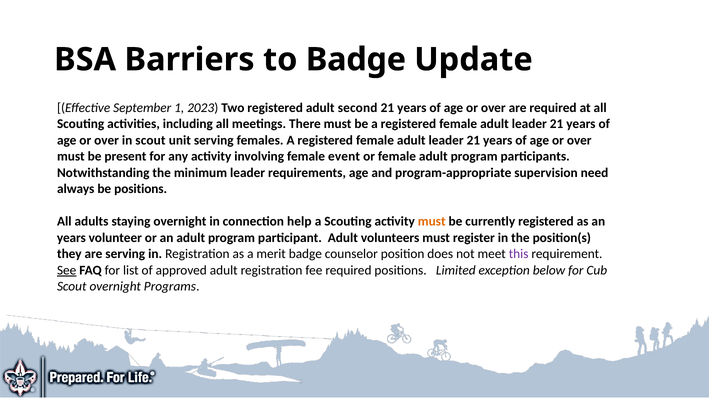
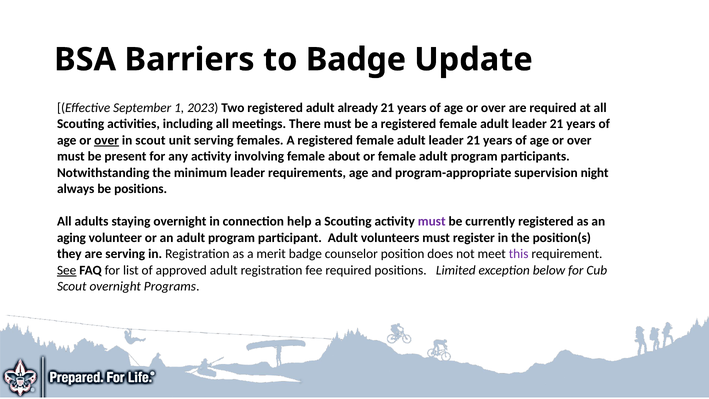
second: second -> already
over at (107, 140) underline: none -> present
event: event -> about
need: need -> night
must at (432, 221) colour: orange -> purple
years at (71, 238): years -> aging
